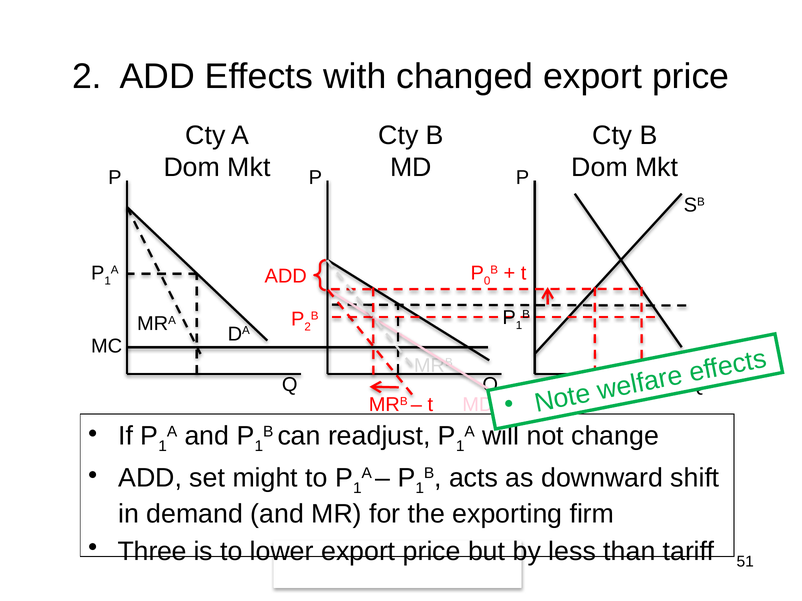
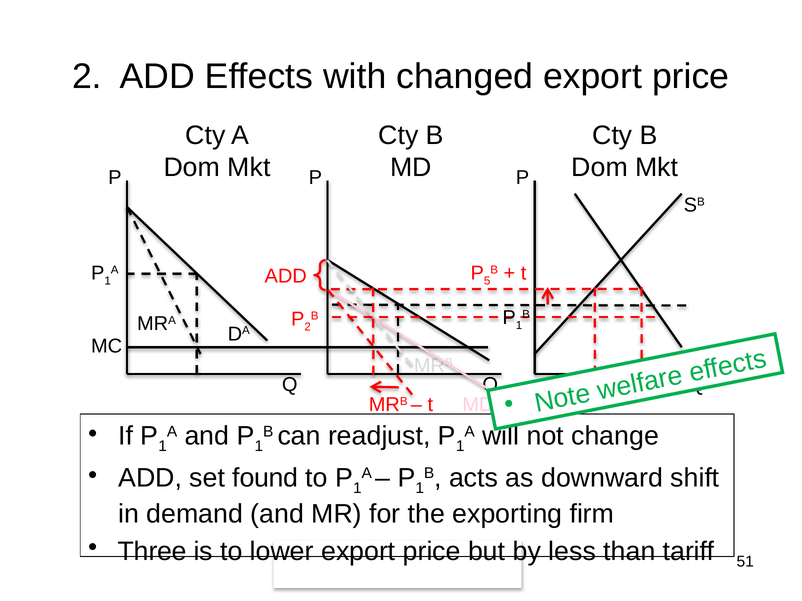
0: 0 -> 5
might: might -> found
